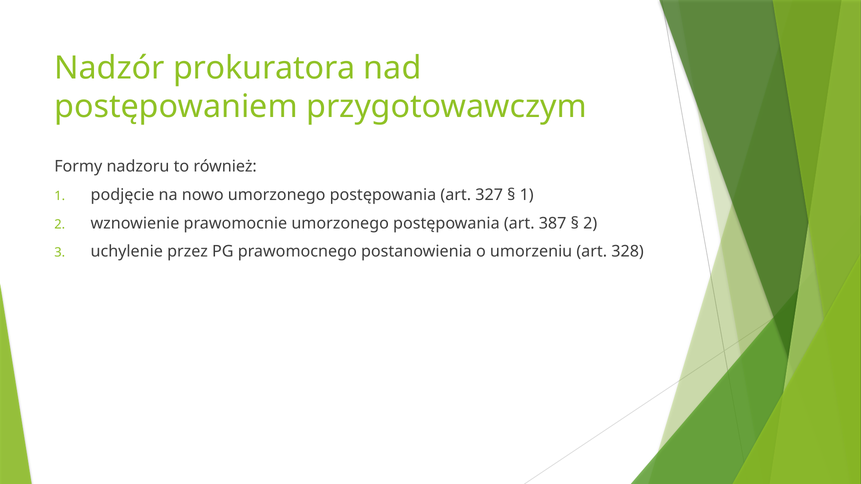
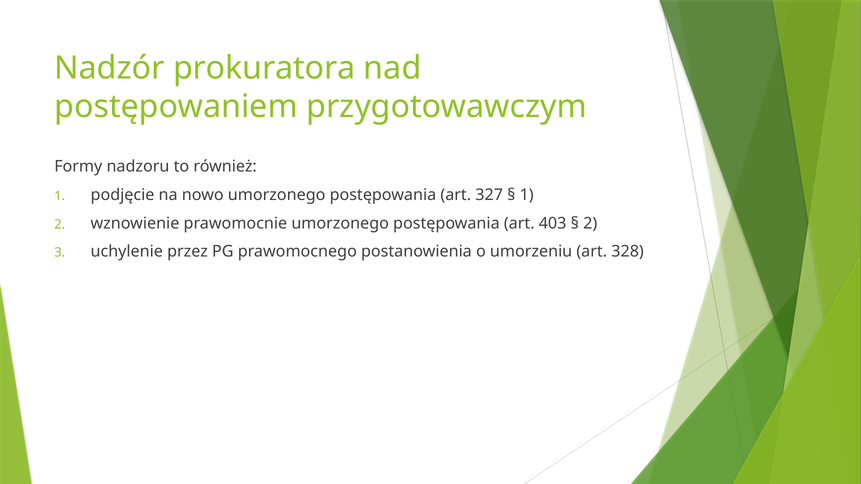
387: 387 -> 403
